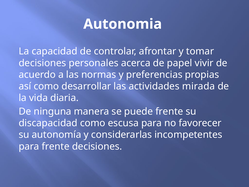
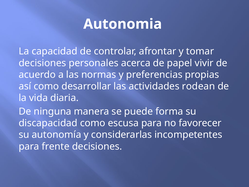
mirada: mirada -> rodean
puede frente: frente -> forma
